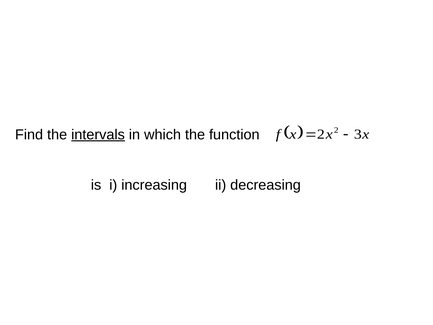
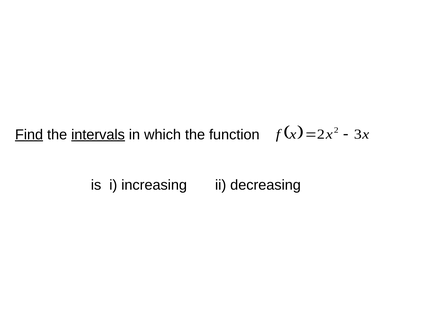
Find underline: none -> present
